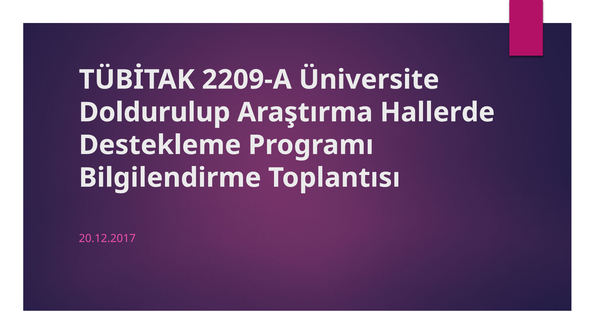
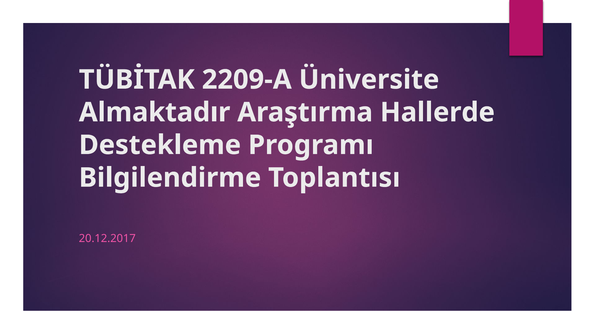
Doldurulup: Doldurulup -> Almaktadır
